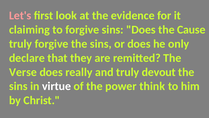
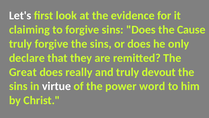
Let's colour: pink -> white
Verse: Verse -> Great
think: think -> word
